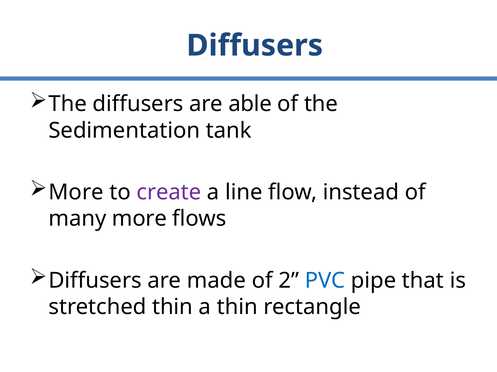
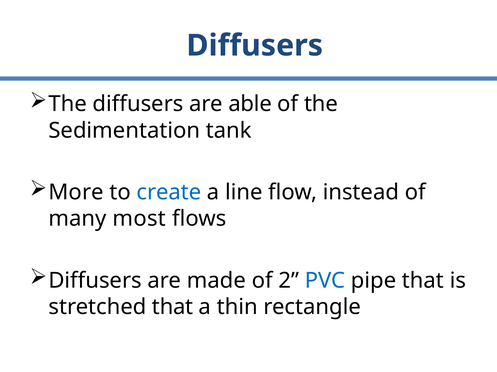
create colour: purple -> blue
many more: more -> most
stretched thin: thin -> that
